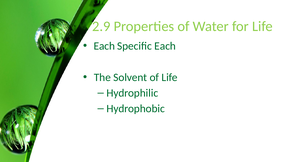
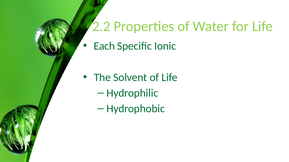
2.9: 2.9 -> 2.2
Specific Each: Each -> Ionic
